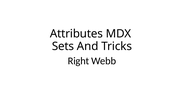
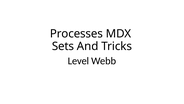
Attributes: Attributes -> Processes
Right: Right -> Level
